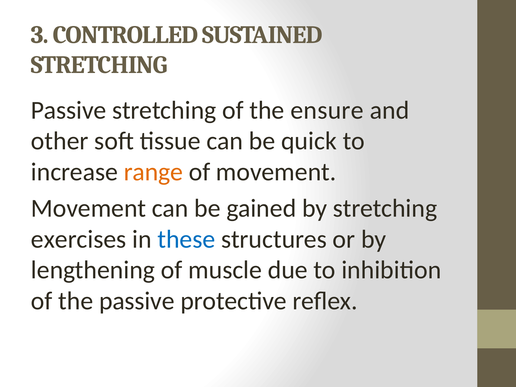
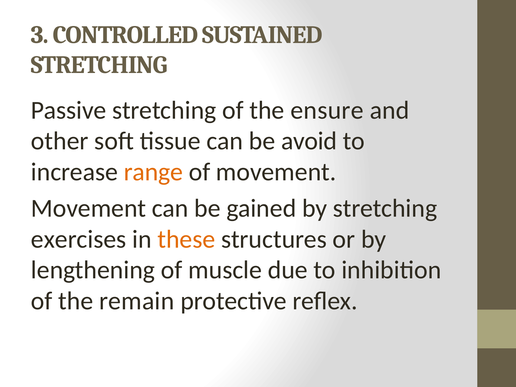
quick: quick -> avoid
these colour: blue -> orange
the passive: passive -> remain
